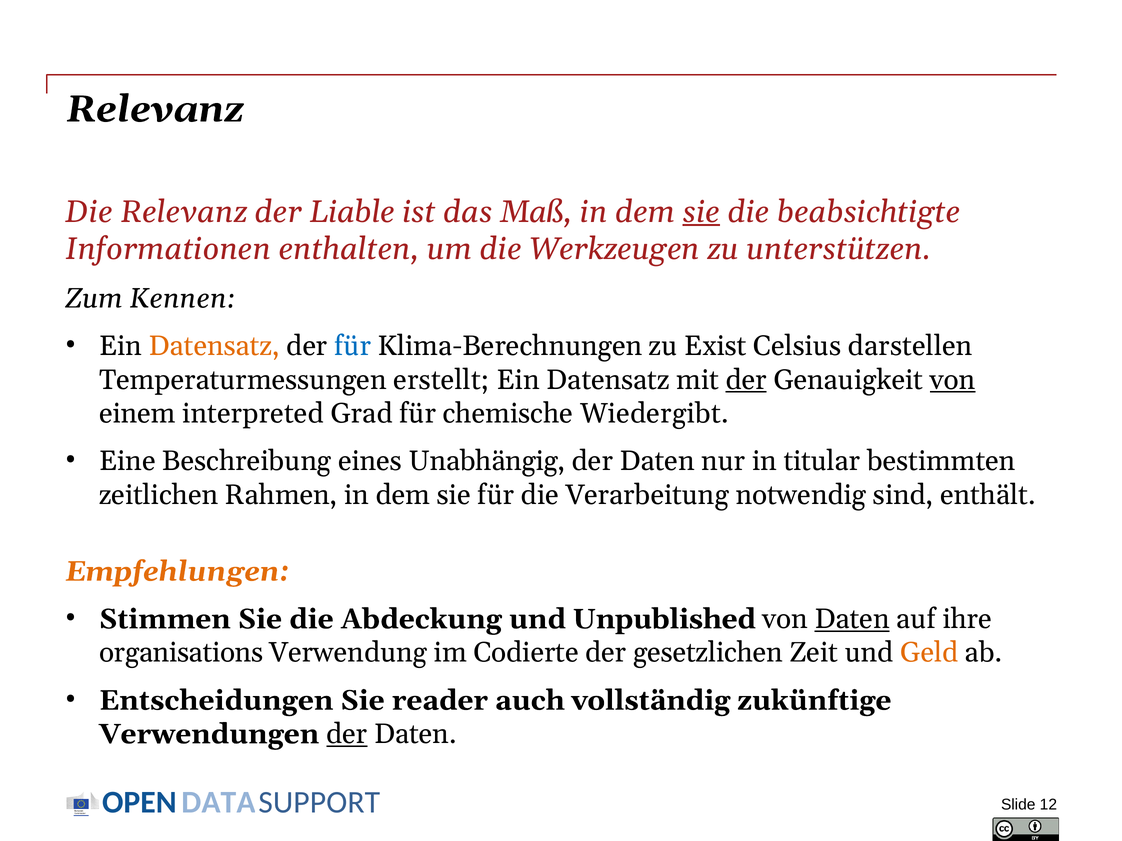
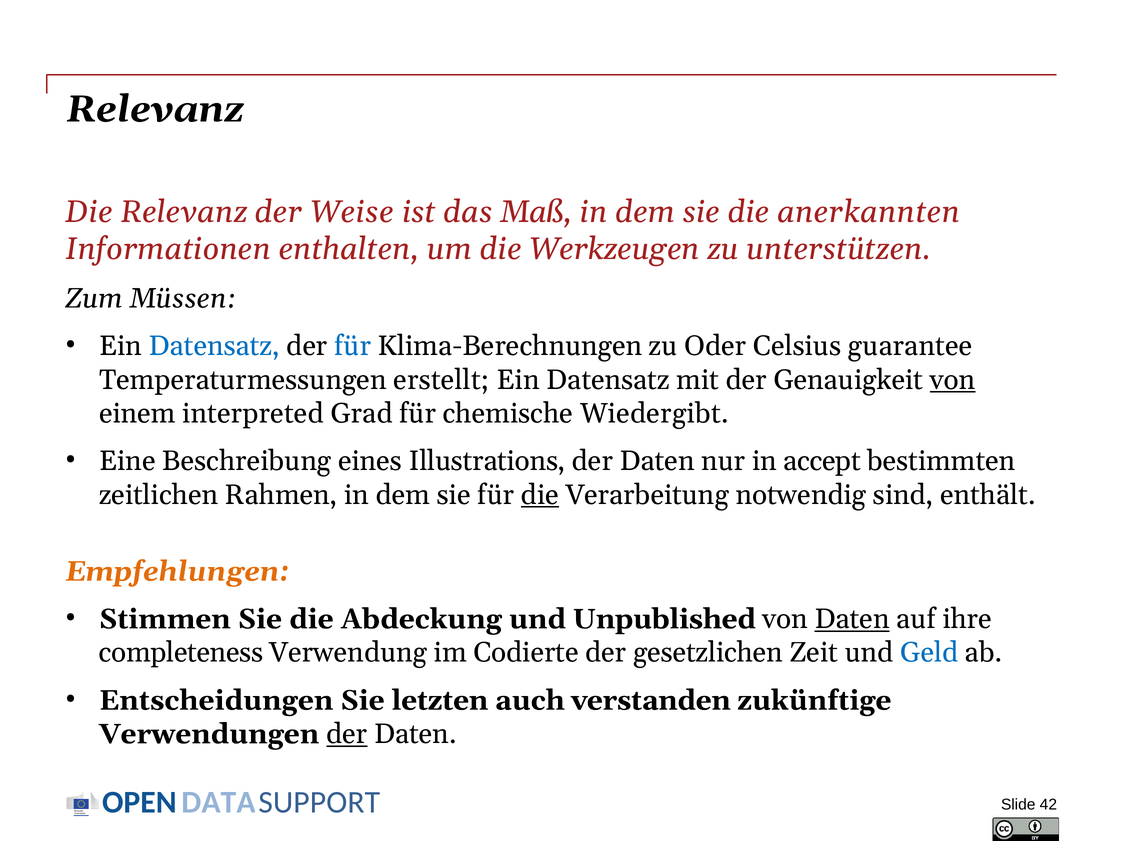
Liable: Liable -> Weise
sie at (701, 212) underline: present -> none
beabsichtigte: beabsichtigte -> anerkannten
Kennen: Kennen -> Müssen
Datensatz at (214, 346) colour: orange -> blue
Exist: Exist -> Oder
darstellen: darstellen -> guarantee
der at (746, 380) underline: present -> none
Unabhängig: Unabhängig -> Illustrations
titular: titular -> accept
die at (540, 495) underline: none -> present
organisations: organisations -> completeness
Geld colour: orange -> blue
reader: reader -> letzten
vollständig: vollständig -> verstanden
12: 12 -> 42
